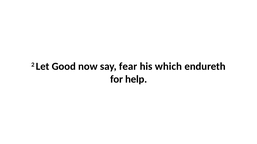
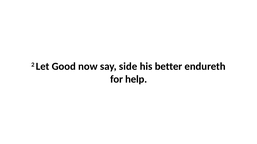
fear: fear -> side
which: which -> better
